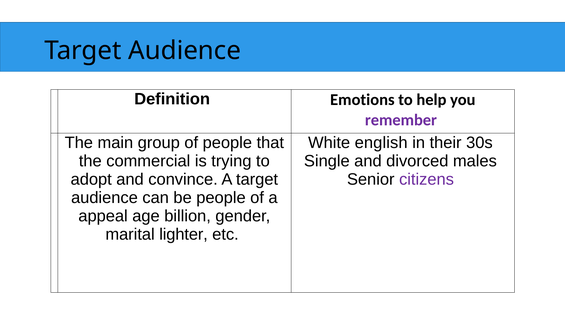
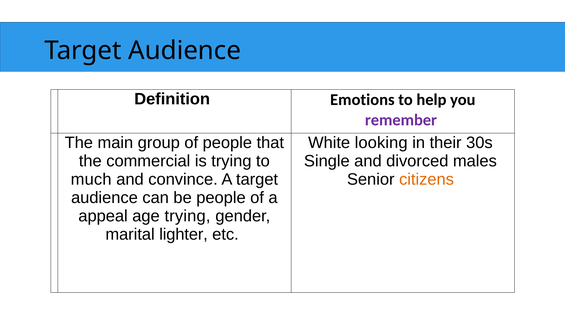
english: english -> looking
adopt: adopt -> much
citizens colour: purple -> orange
age billion: billion -> trying
